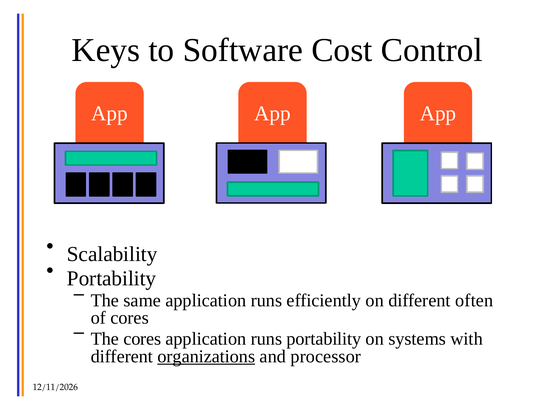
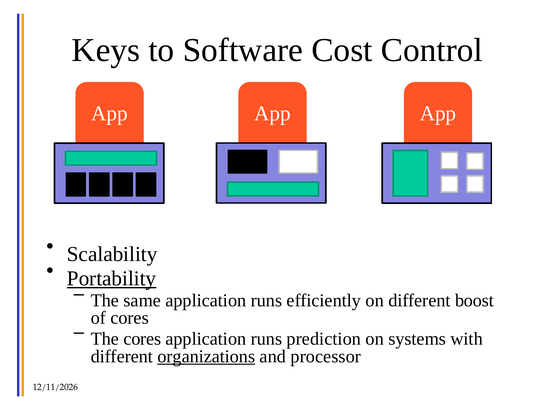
Portability at (112, 278) underline: none -> present
often: often -> boost
runs portability: portability -> prediction
